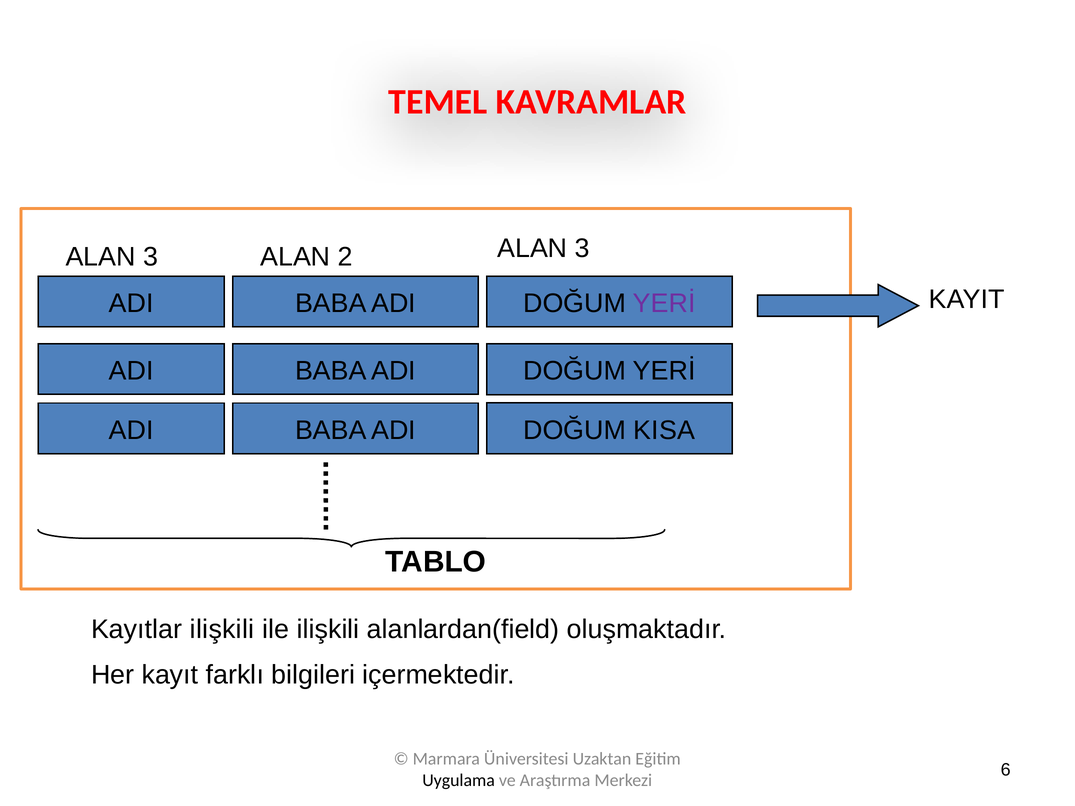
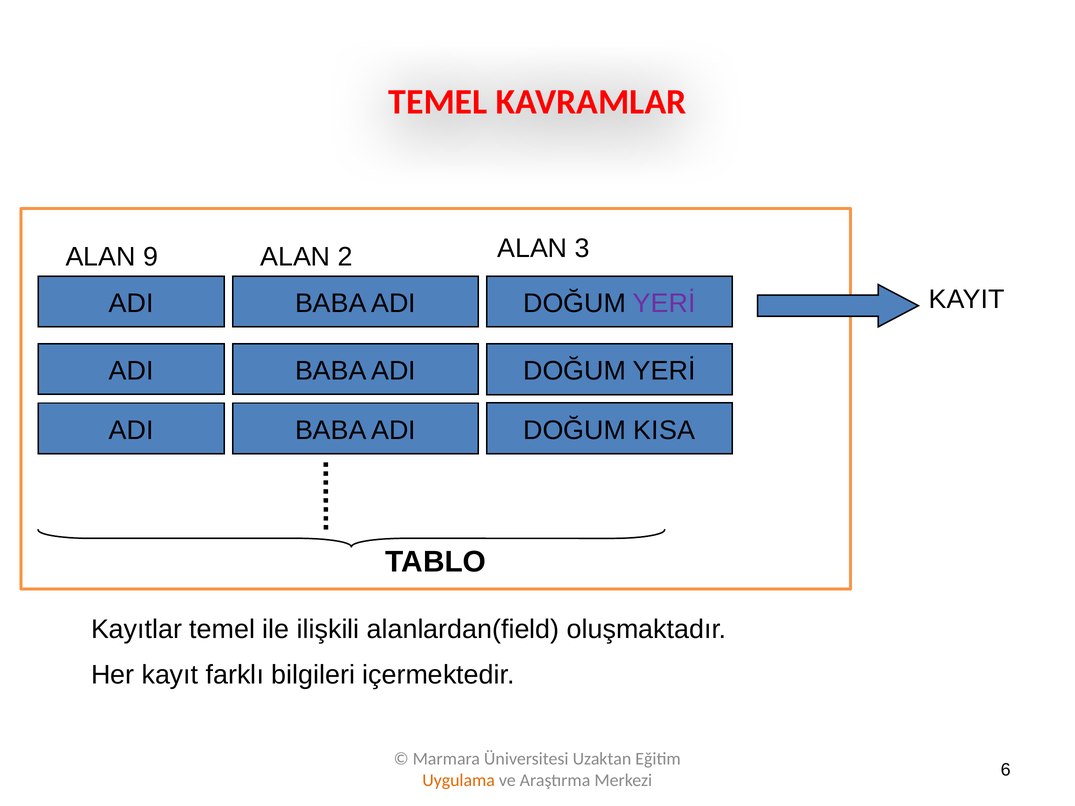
3 at (151, 257): 3 -> 9
Kayıtlar ilişkili: ilişkili -> temel
Uygulama colour: black -> orange
